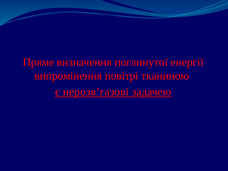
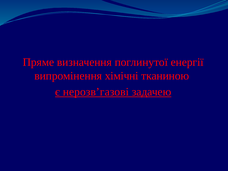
повітрі: повітрі -> хімічні
